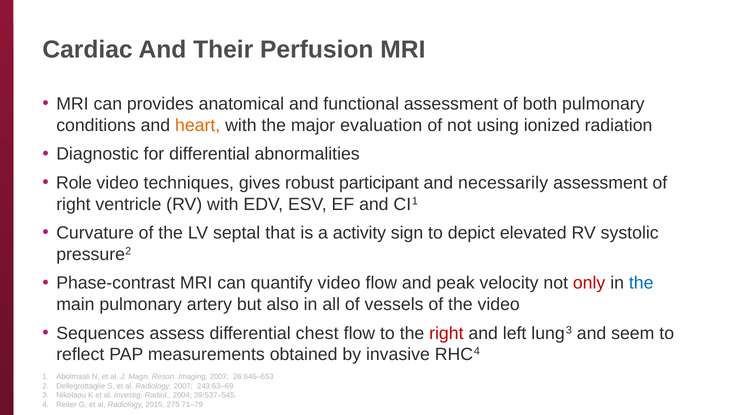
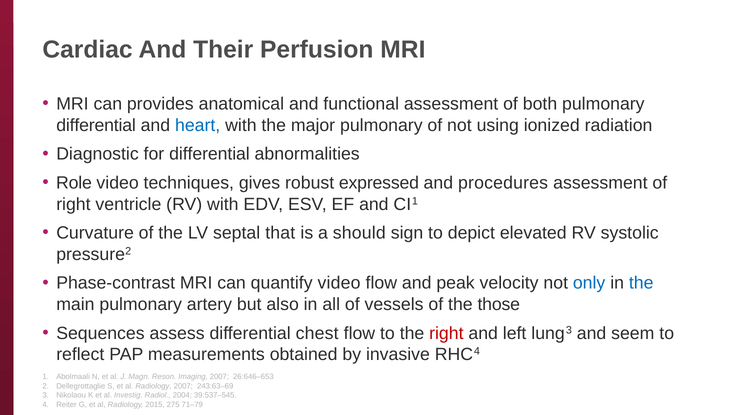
conditions at (96, 125): conditions -> differential
heart colour: orange -> blue
major evaluation: evaluation -> pulmonary
participant: participant -> expressed
necessarily: necessarily -> procedures
activity: activity -> should
only colour: red -> blue
the video: video -> those
